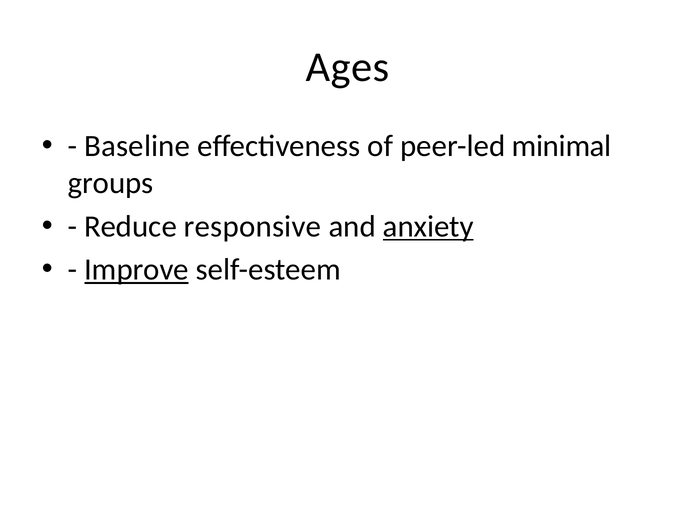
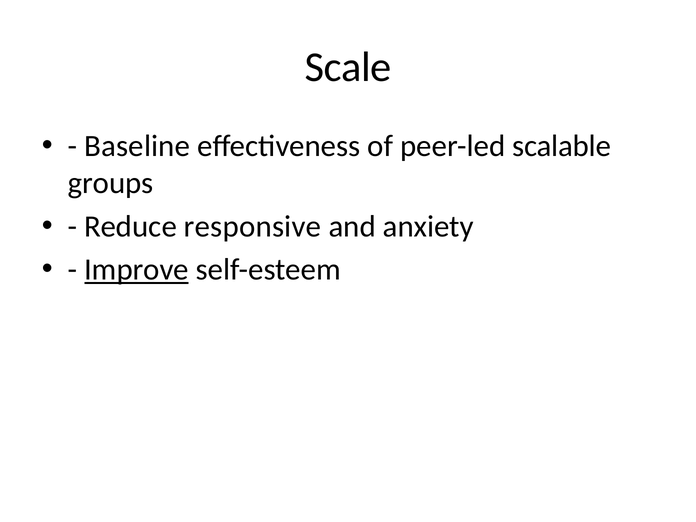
Ages: Ages -> Scale
minimal: minimal -> scalable
anxiety underline: present -> none
